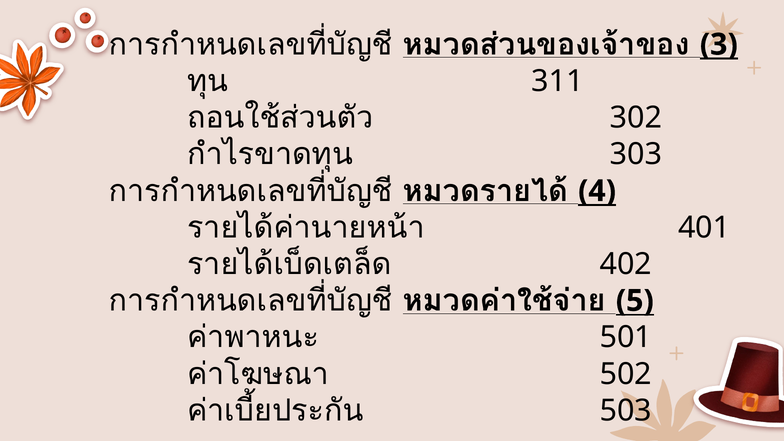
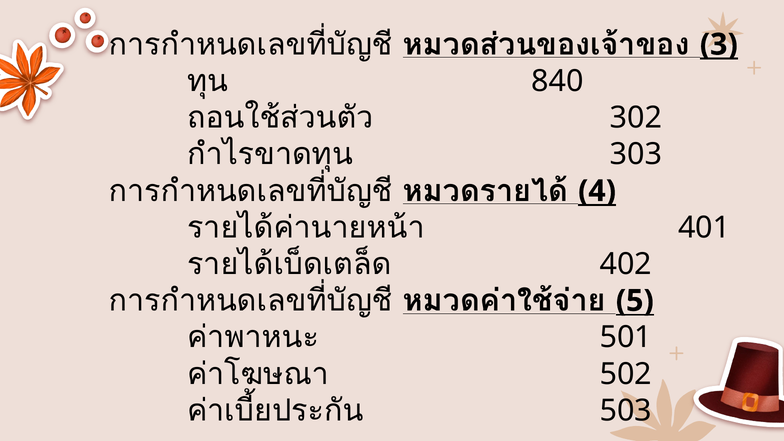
311: 311 -> 840
